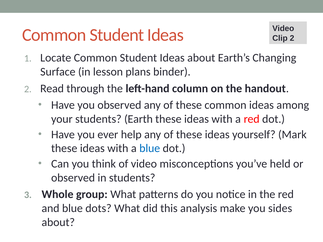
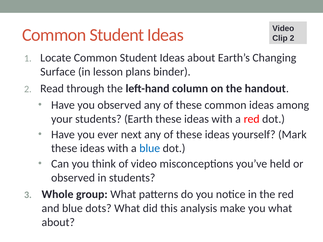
help: help -> next
you sides: sides -> what
